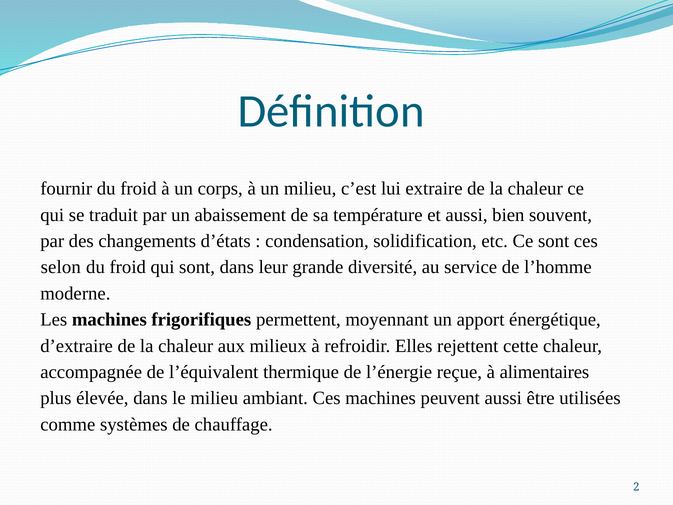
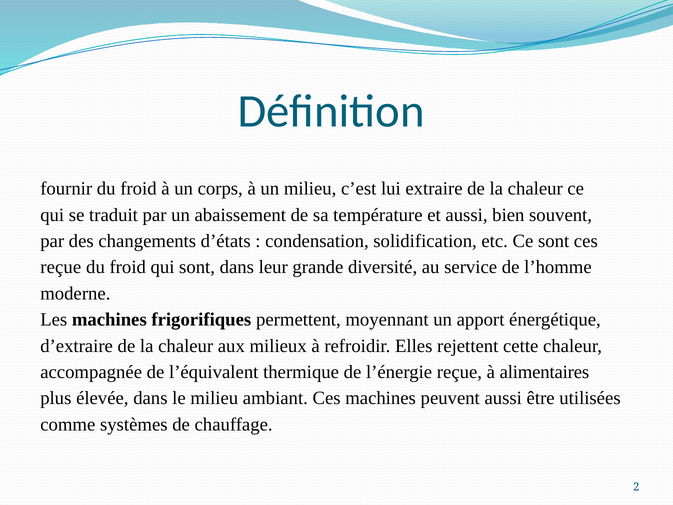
selon at (61, 267): selon -> reçue
